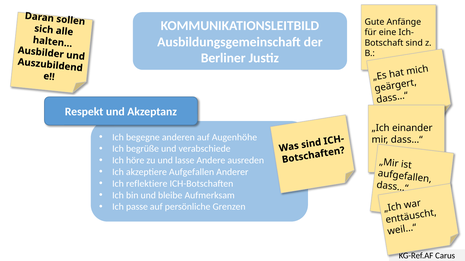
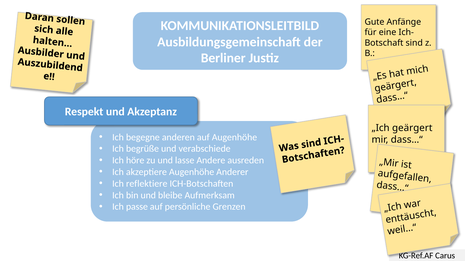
„Ich einander: einander -> geärgert
akzeptiere Aufgefallen: Aufgefallen -> Augenhöhe
